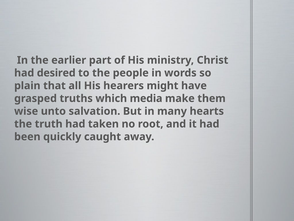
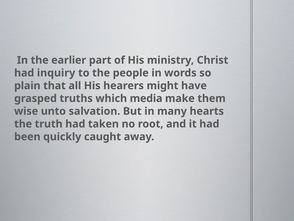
desired: desired -> inquiry
